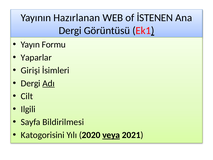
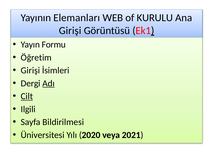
Hazırlanan: Hazırlanan -> Elemanları
İSTENEN: İSTENEN -> KURULU
Dergi at (70, 30): Dergi -> Girişi
Yaparlar: Yaparlar -> Öğretim
Cilt underline: none -> present
Katogorisini: Katogorisini -> Üniversitesi
veya underline: present -> none
